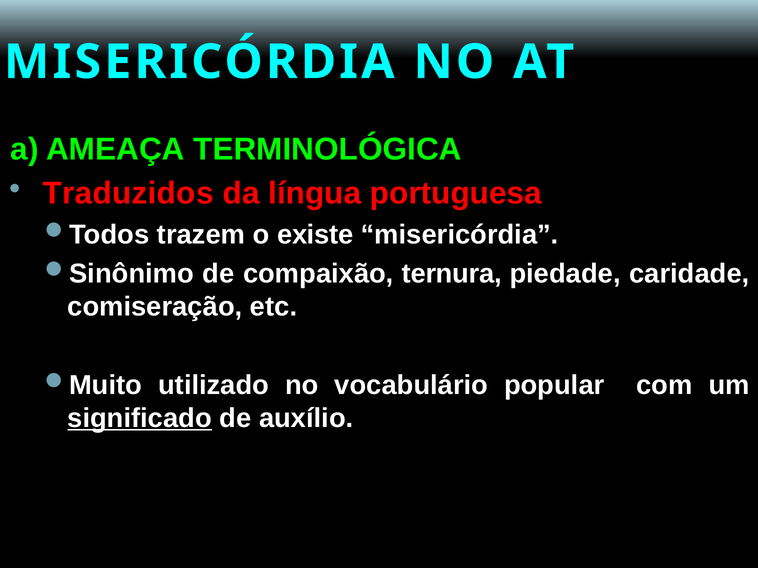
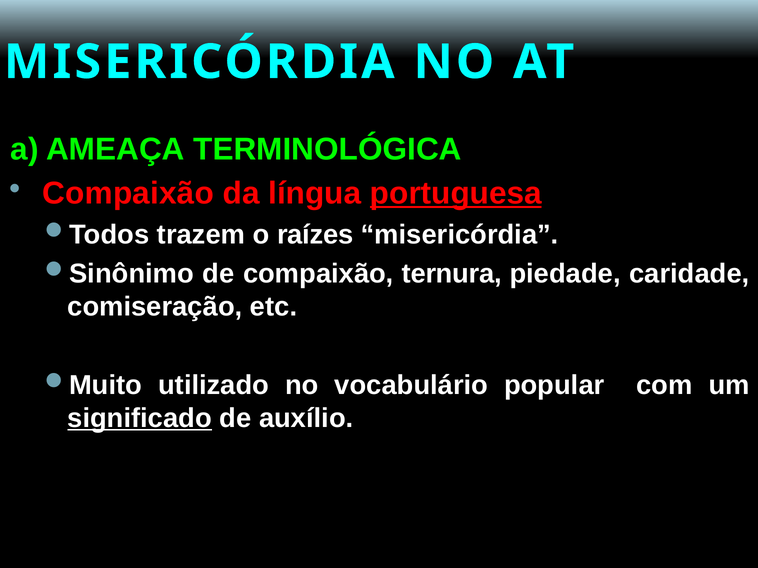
Traduzidos at (128, 193): Traduzidos -> Compaixão
portuguesa underline: none -> present
existe: existe -> raízes
